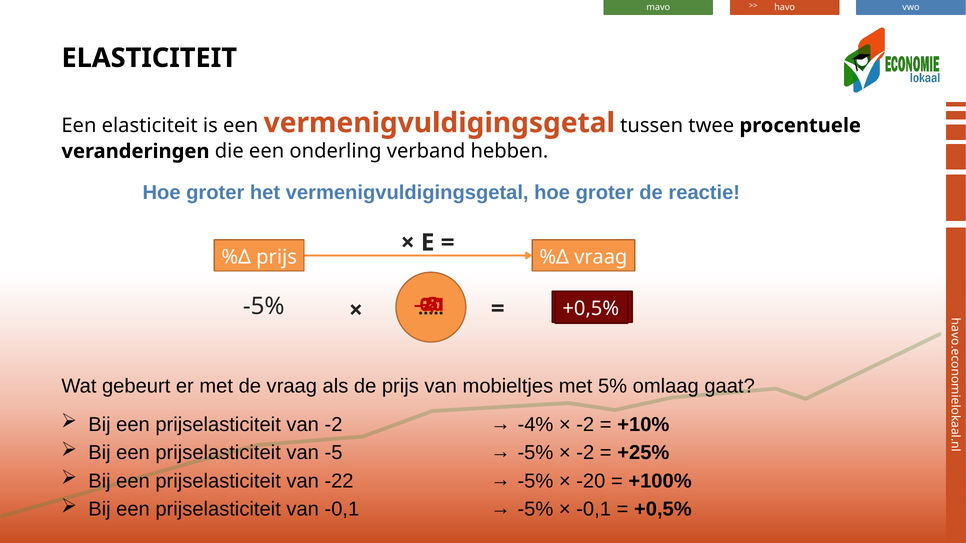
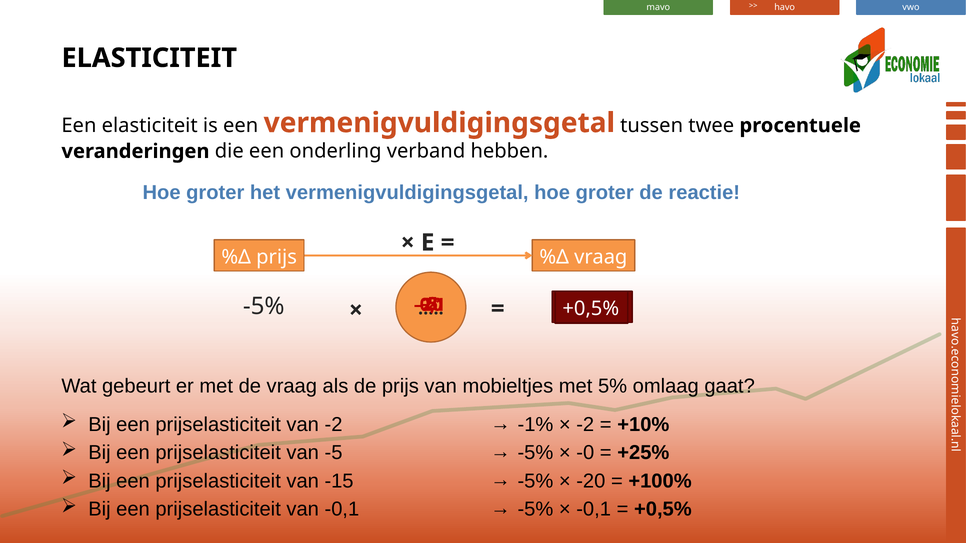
-4%: -4% -> -1%
-2 at (585, 453): -2 -> -0
-22: -22 -> -15
